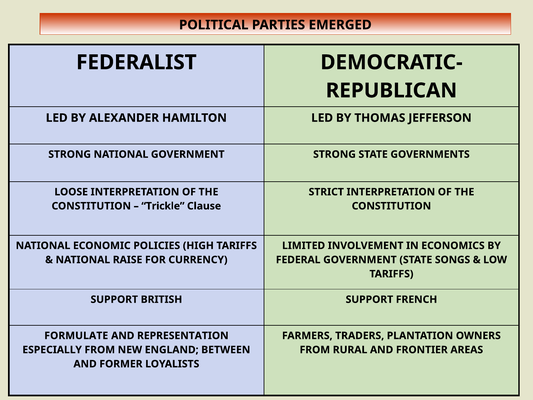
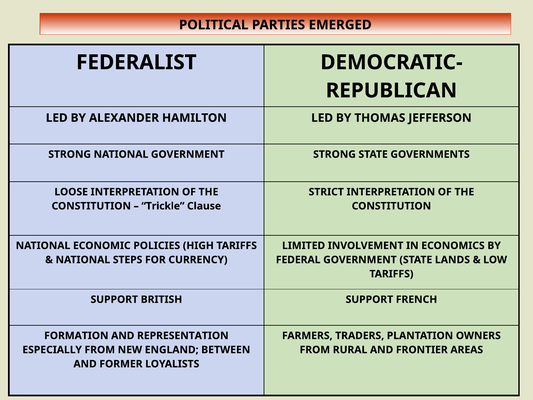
RAISE: RAISE -> STEPS
SONGS: SONGS -> LANDS
FORMULATE: FORMULATE -> FORMATION
